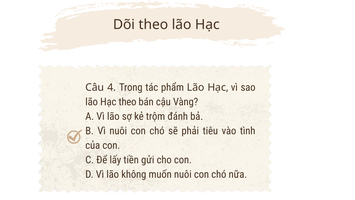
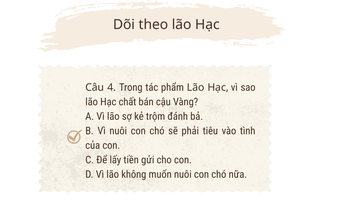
Hạc theo: theo -> chất
